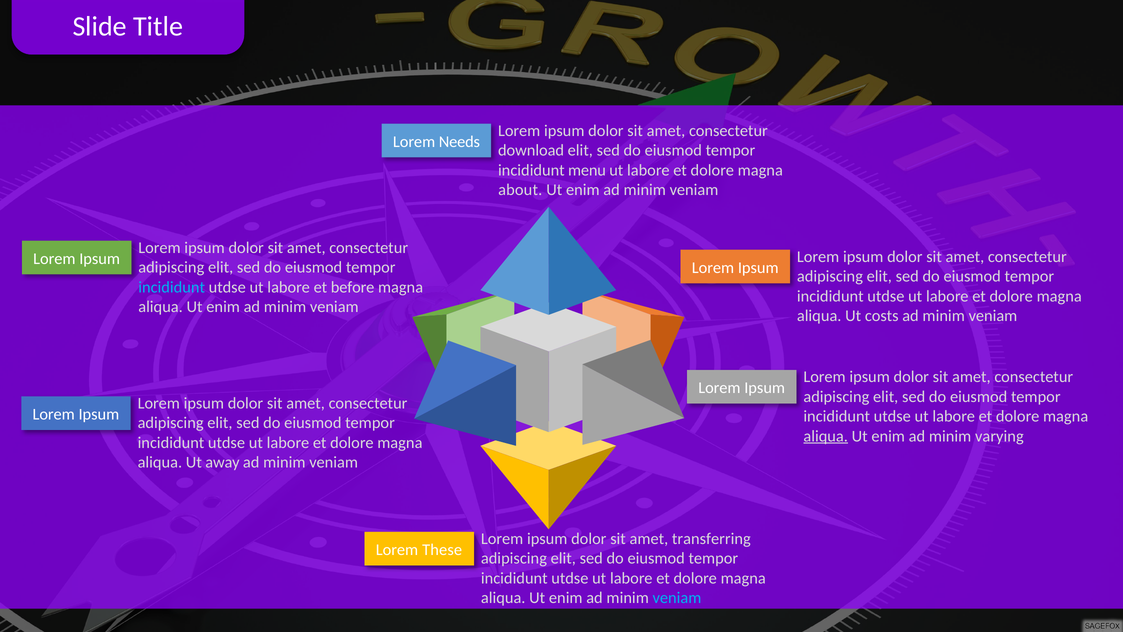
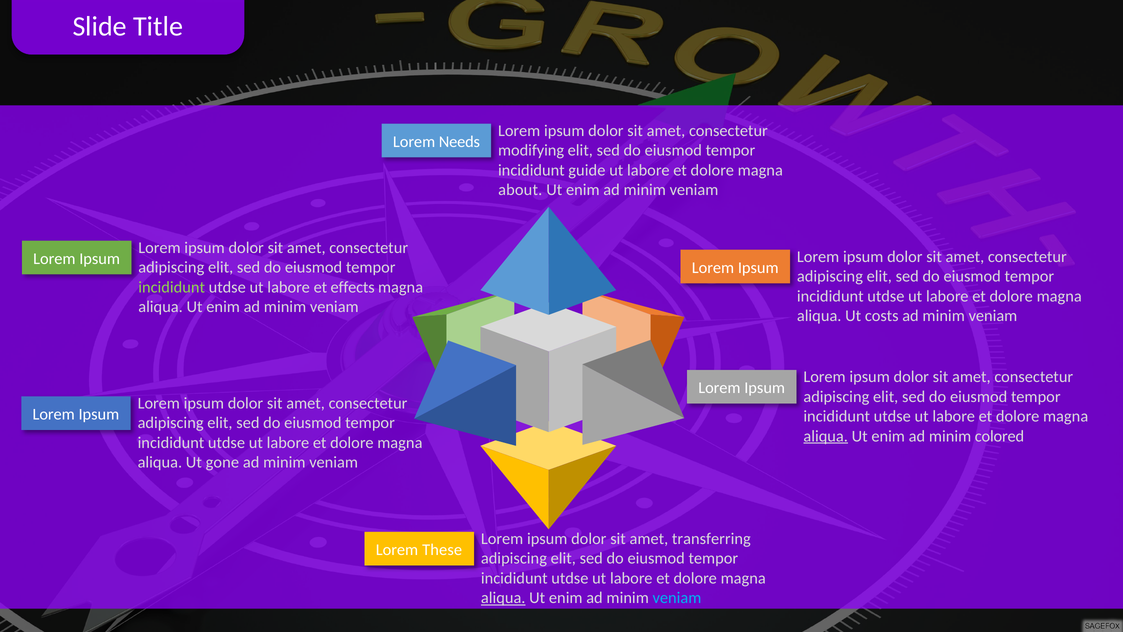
download: download -> modifying
menu: menu -> guide
incididunt at (172, 287) colour: light blue -> light green
before: before -> effects
varying: varying -> colored
away: away -> gone
aliqua at (503, 598) underline: none -> present
